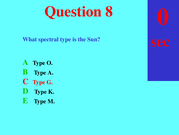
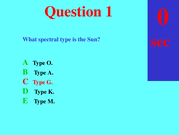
Question 8: 8 -> 1
